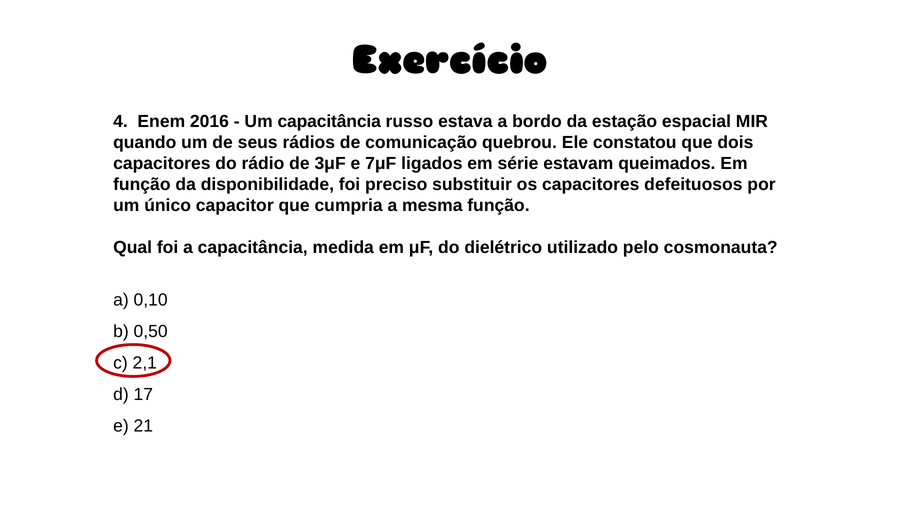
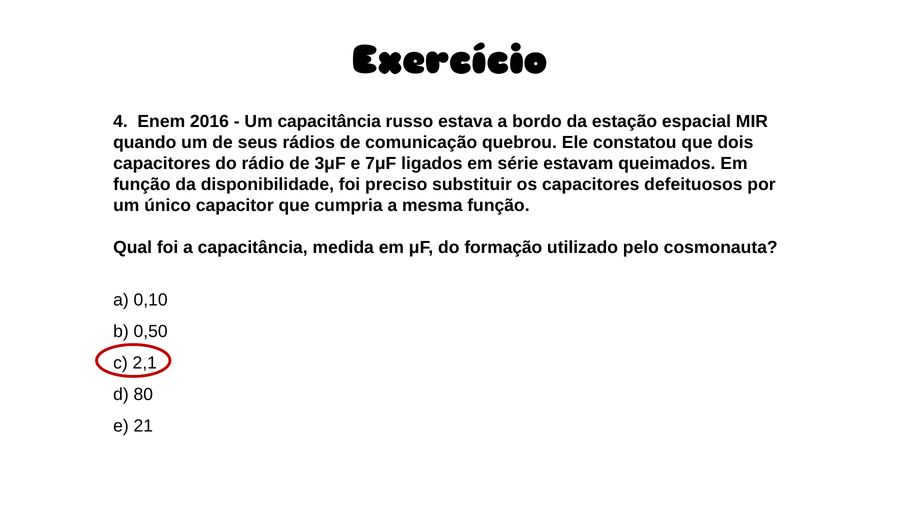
dielétrico: dielétrico -> formação
17: 17 -> 80
